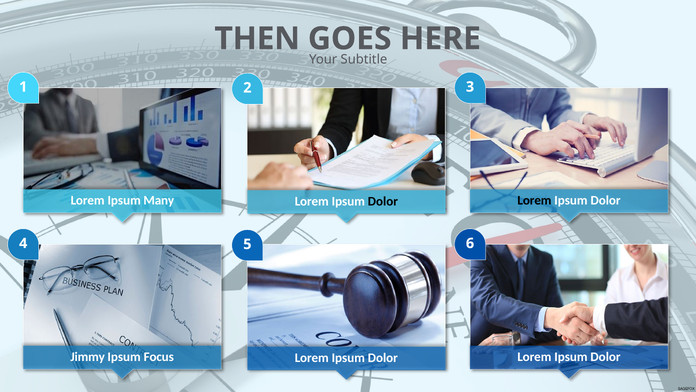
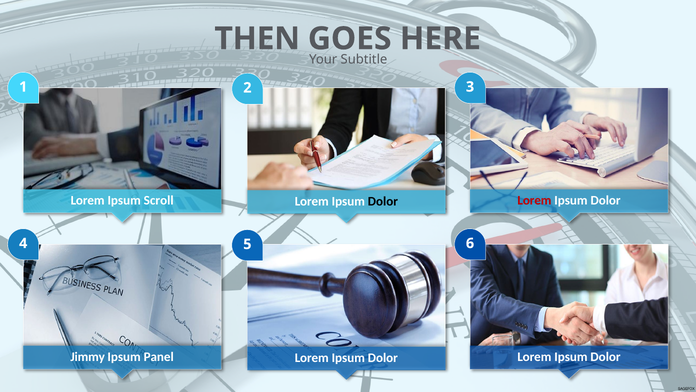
Many: Many -> Scroll
Lorem at (534, 200) colour: black -> red
Focus: Focus -> Panel
